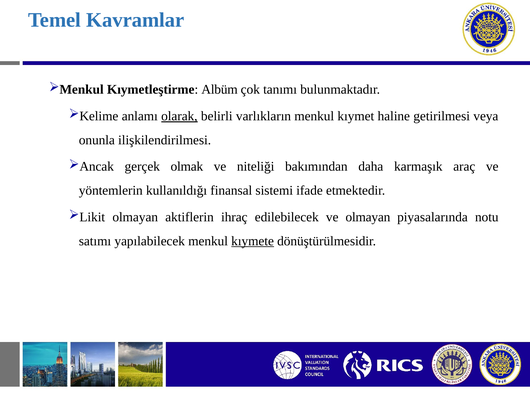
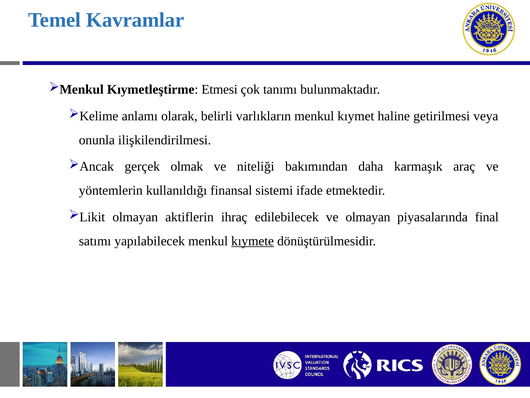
Albüm: Albüm -> Etmesi
olarak underline: present -> none
notu: notu -> final
